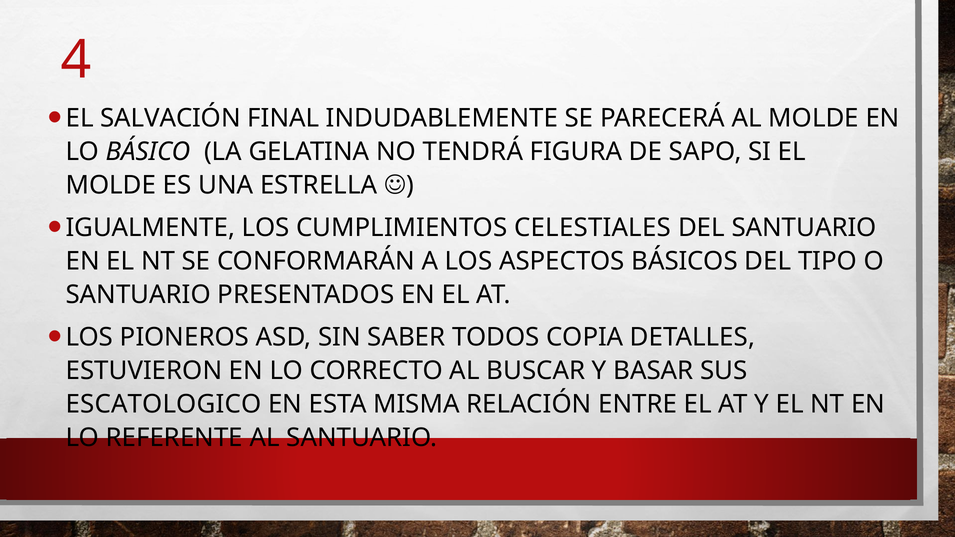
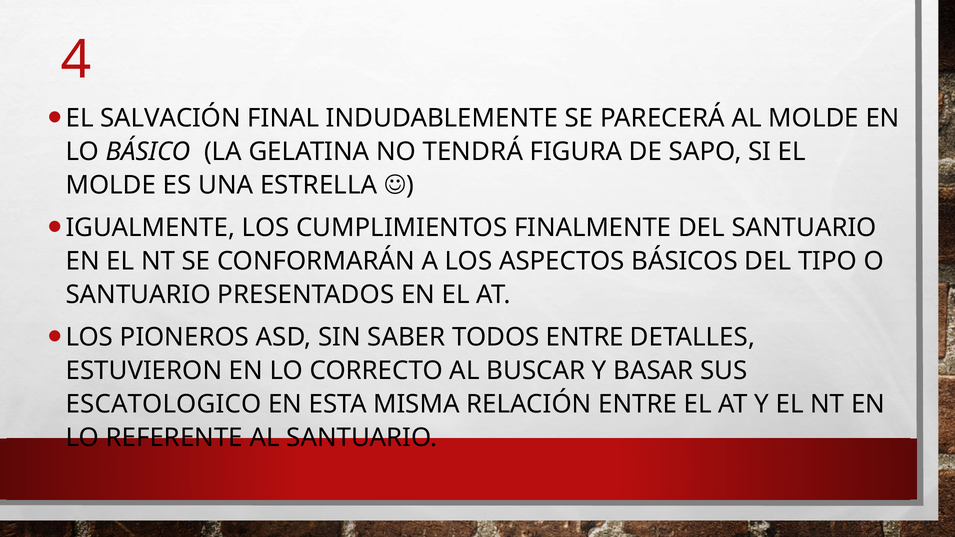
CELESTIALES: CELESTIALES -> FINALMENTE
TODOS COPIA: COPIA -> ENTRE
